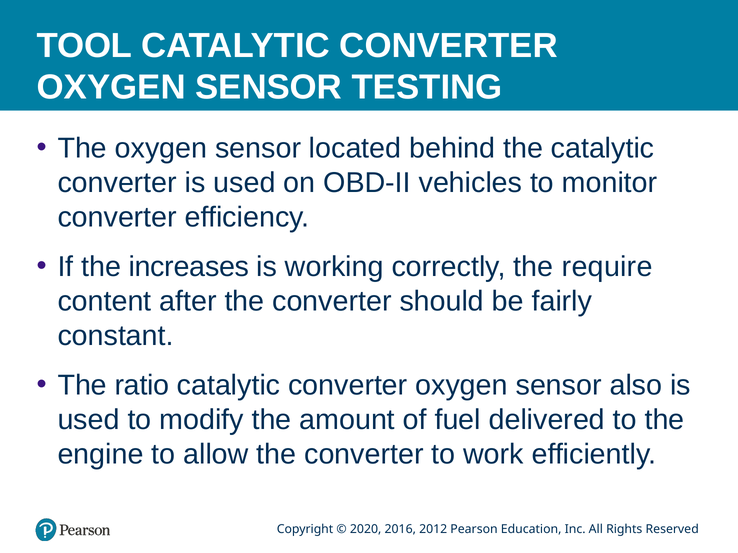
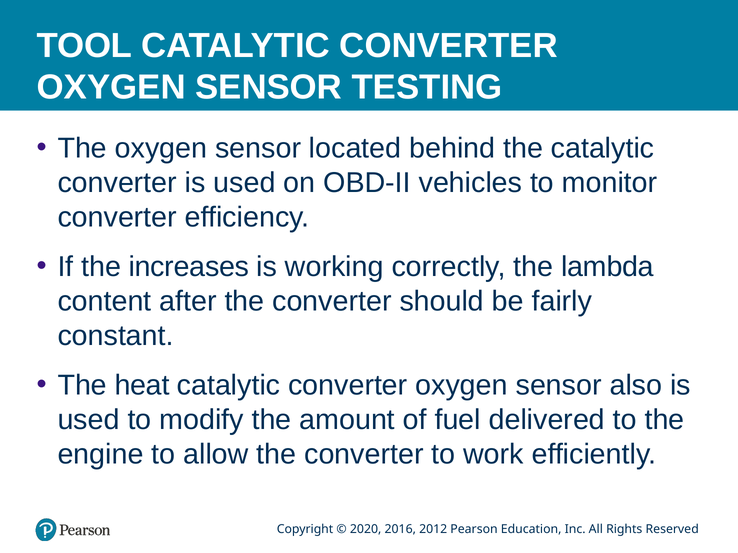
require: require -> lambda
ratio: ratio -> heat
